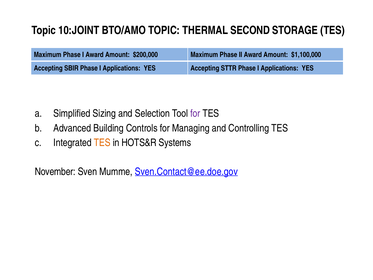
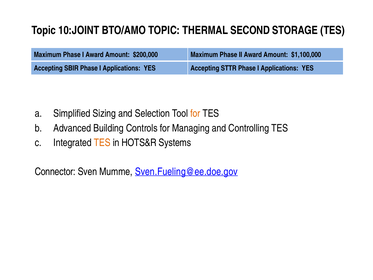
for at (195, 113) colour: purple -> orange
November: November -> Connector
Sven.Contact@ee.doe.gov: Sven.Contact@ee.doe.gov -> Sven.Fueling@ee.doe.gov
